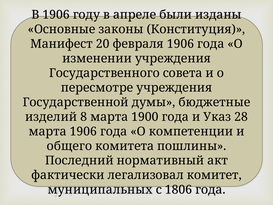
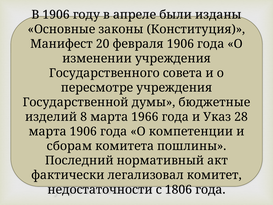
1900: 1900 -> 1966
общего: общего -> сборам
муниципальных: муниципальных -> недостаточности
